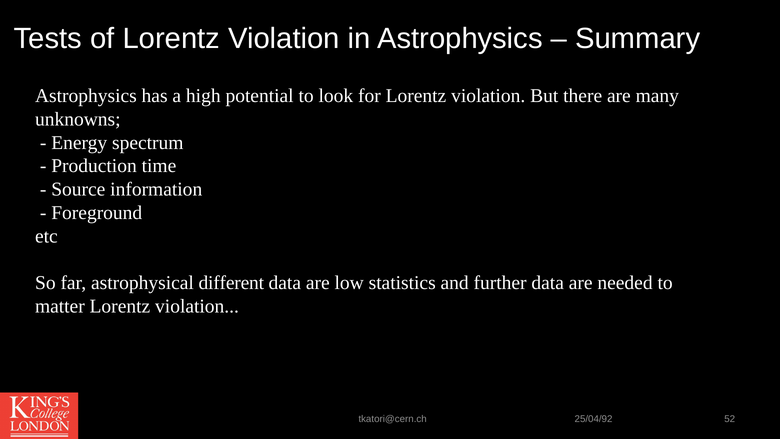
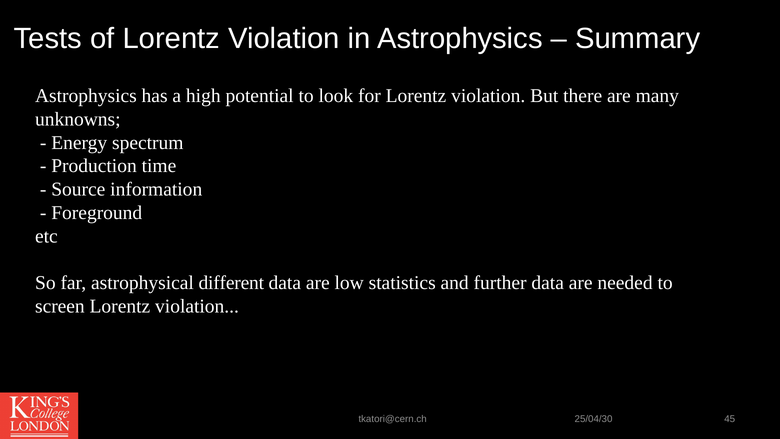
matter: matter -> screen
25/04/92: 25/04/92 -> 25/04/30
52: 52 -> 45
